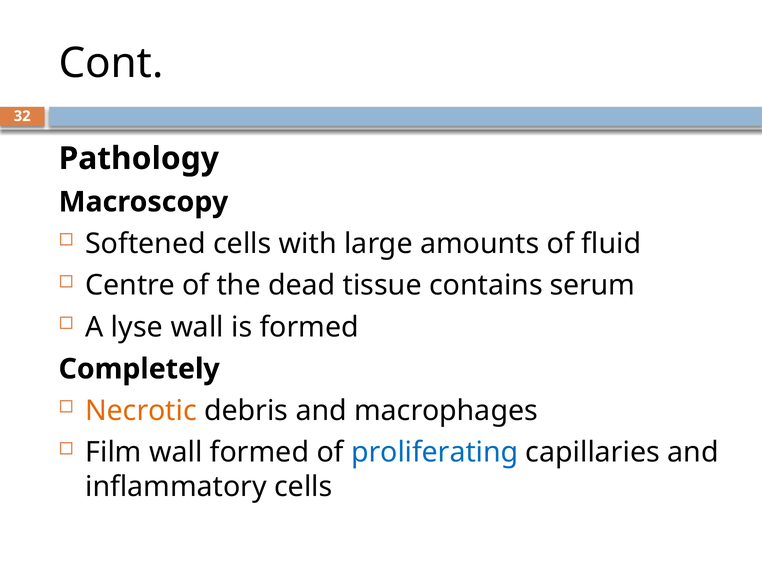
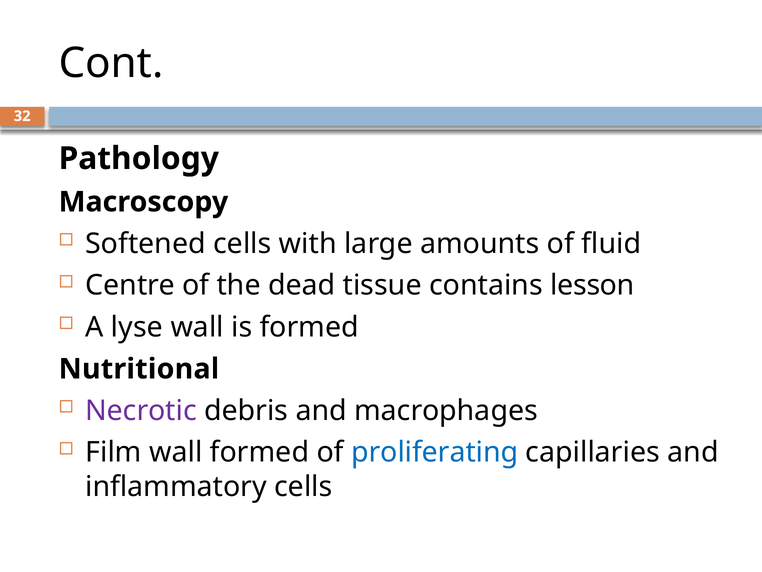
serum: serum -> lesson
Completely: Completely -> Nutritional
Necrotic colour: orange -> purple
